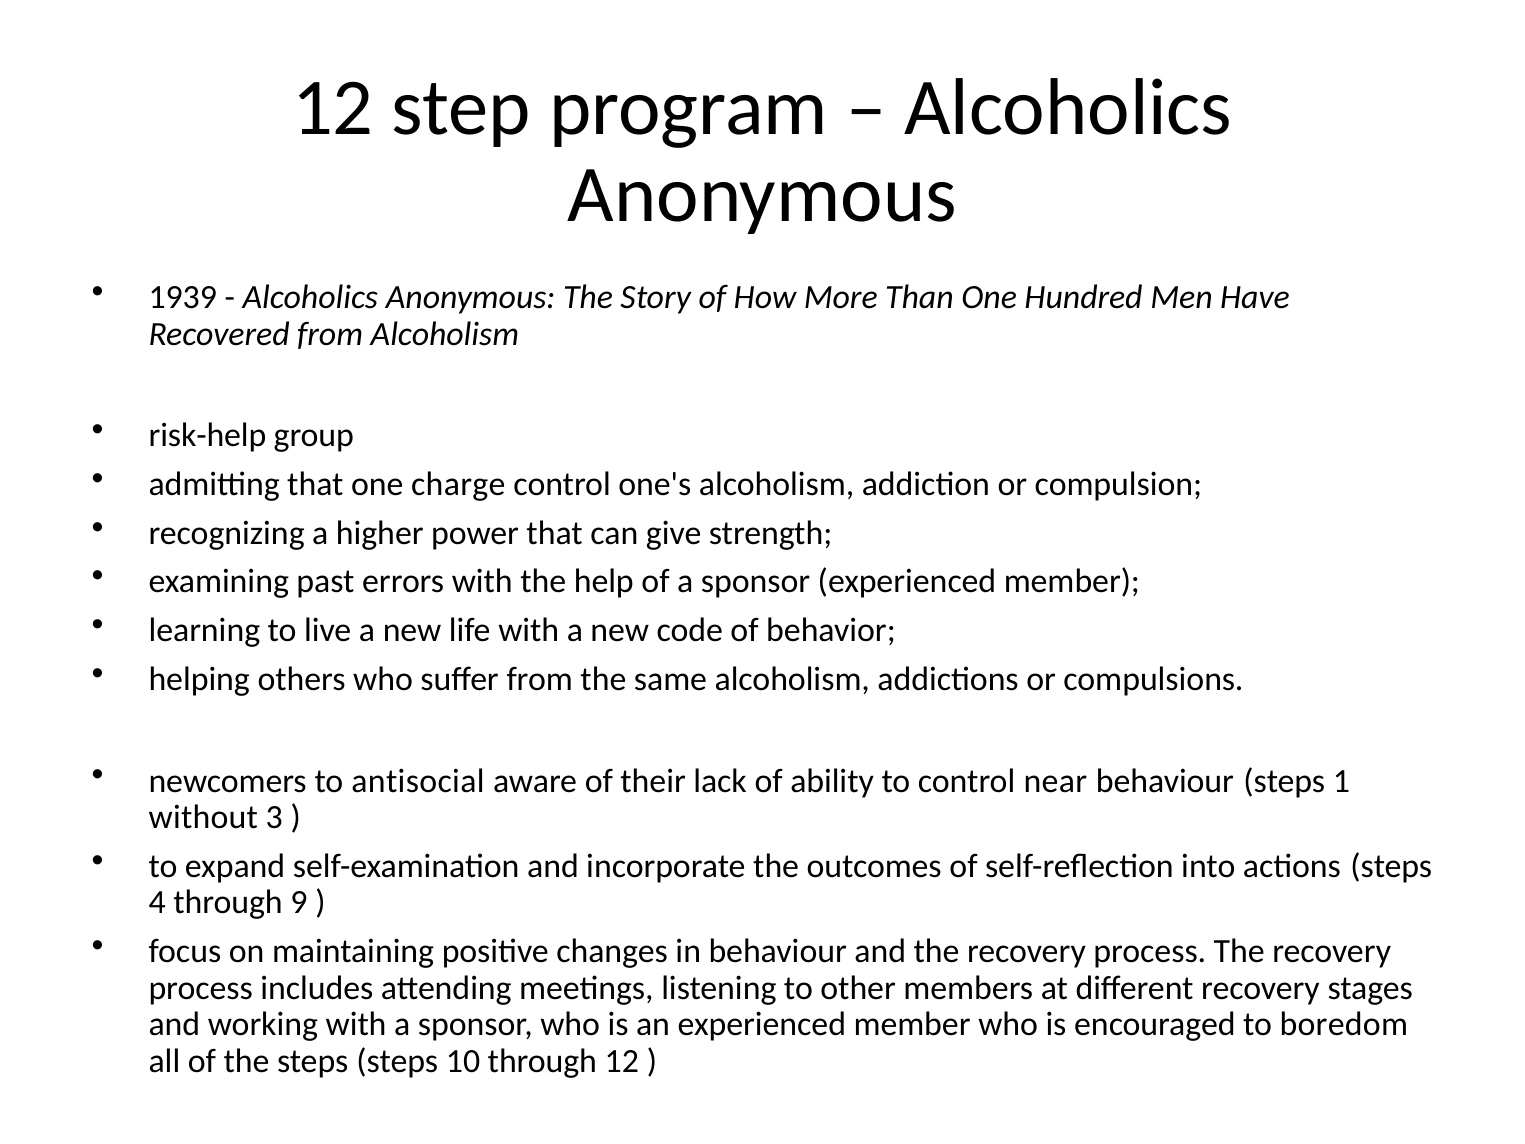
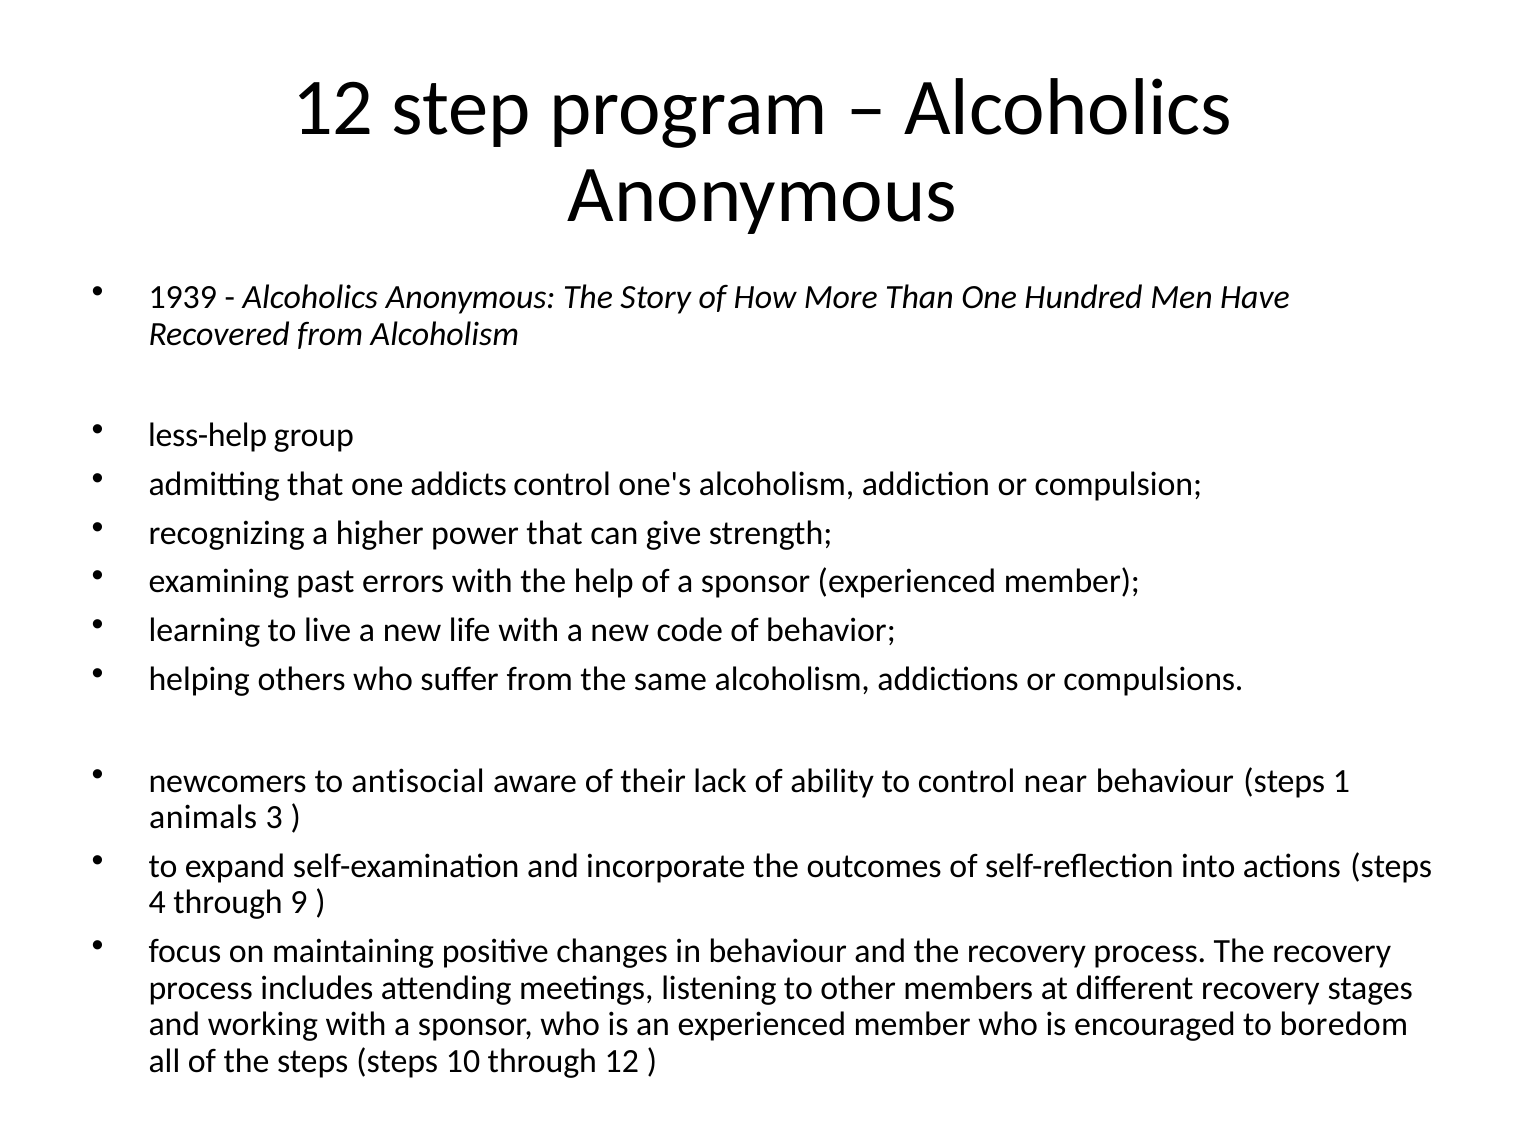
risk-help: risk-help -> less-help
charge: charge -> addicts
without: without -> animals
